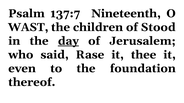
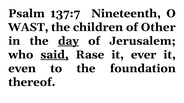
Stood: Stood -> Other
said underline: none -> present
thee: thee -> ever
